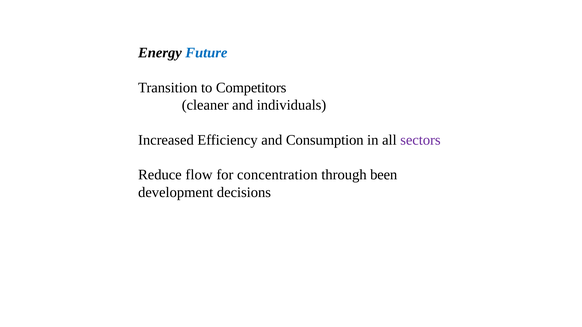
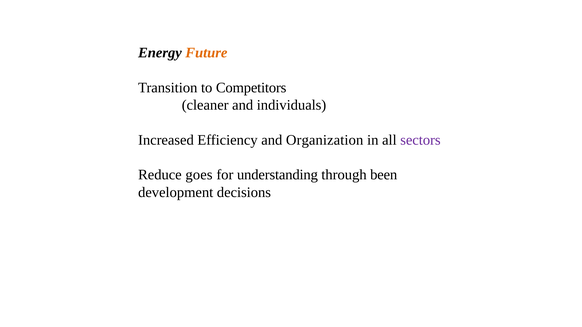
Future colour: blue -> orange
Consumption: Consumption -> Organization
flow: flow -> goes
concentration: concentration -> understanding
